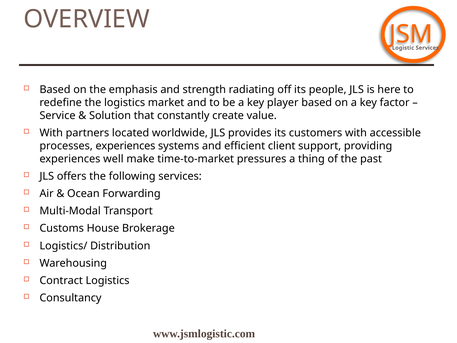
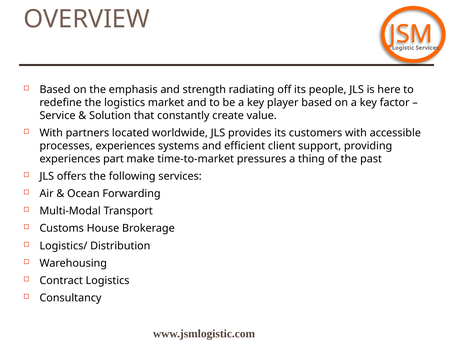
well: well -> part
